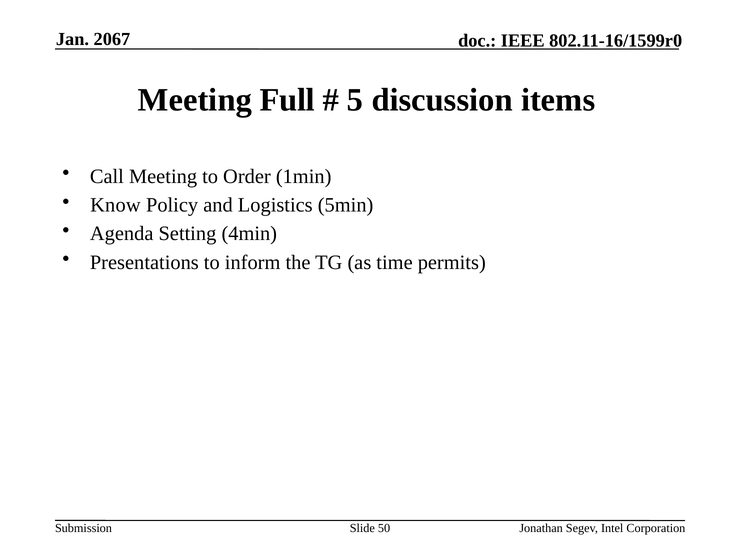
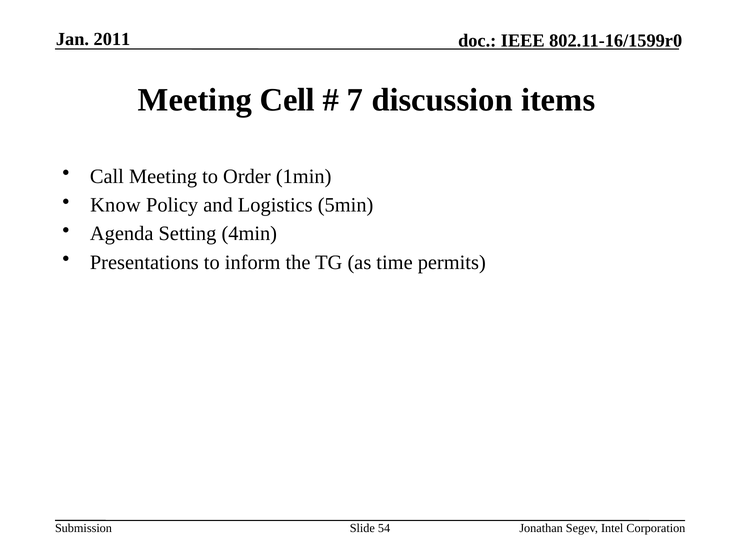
2067: 2067 -> 2011
Full: Full -> Cell
5: 5 -> 7
50: 50 -> 54
